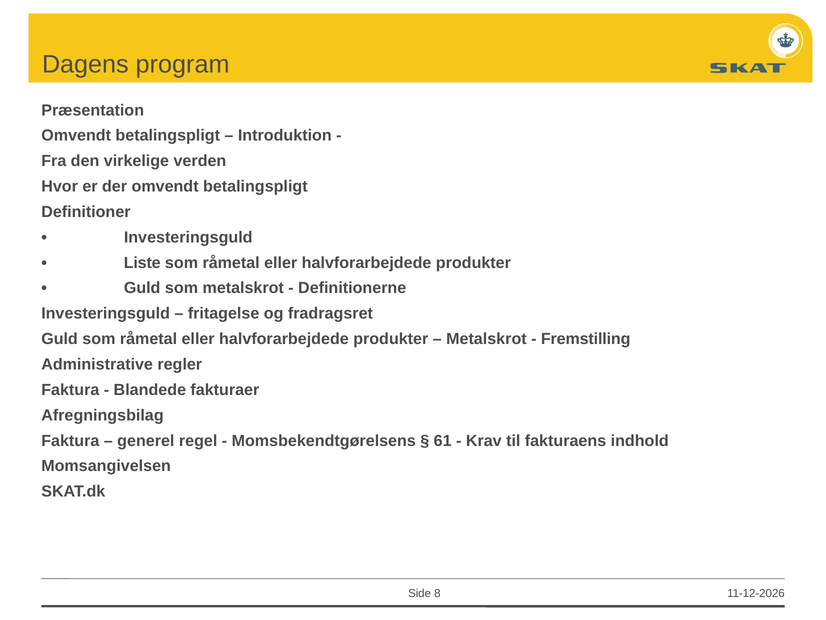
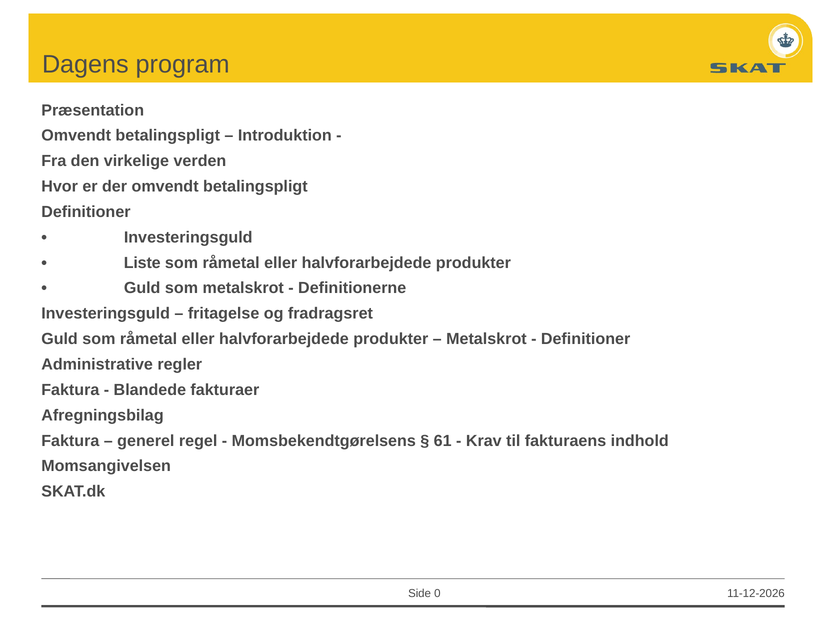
Fremstilling at (586, 339): Fremstilling -> Definitioner
8: 8 -> 0
